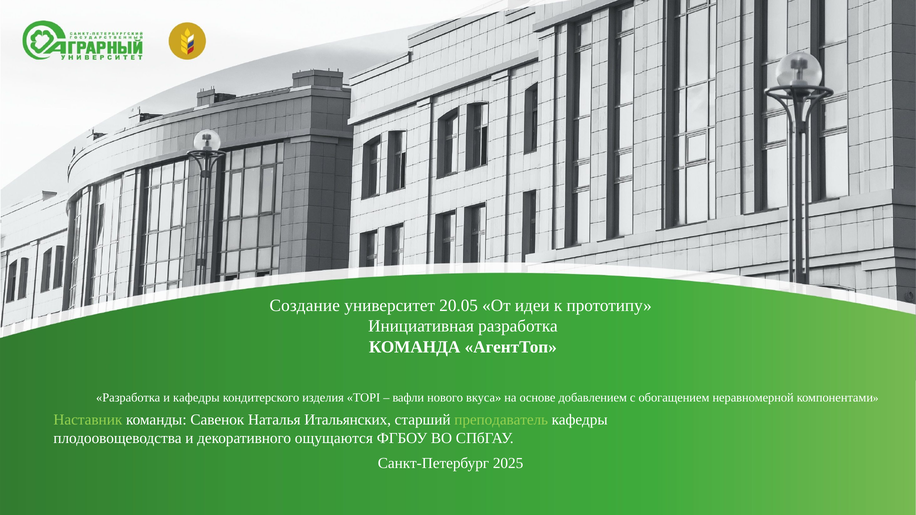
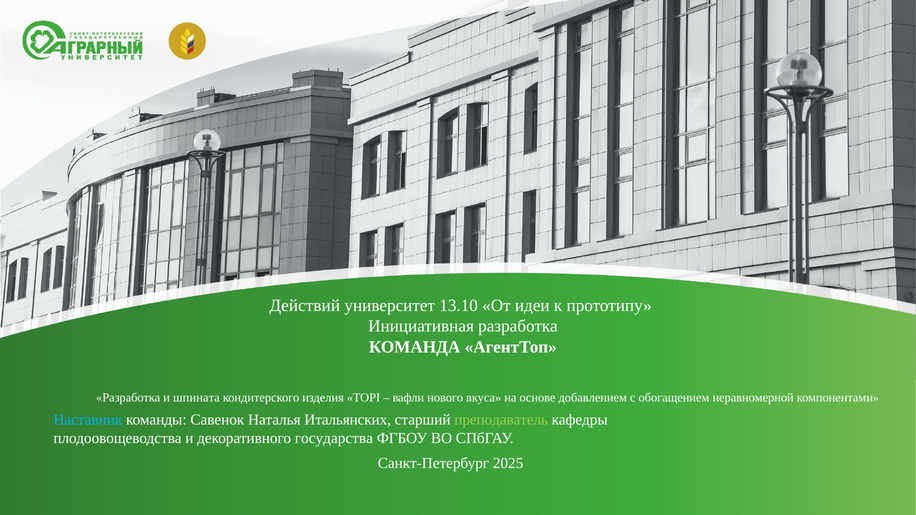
Создание: Создание -> Действий
20.05: 20.05 -> 13.10
и кафедры: кафедры -> шпината
Наставник colour: light green -> light blue
ощущаются: ощущаются -> государства
